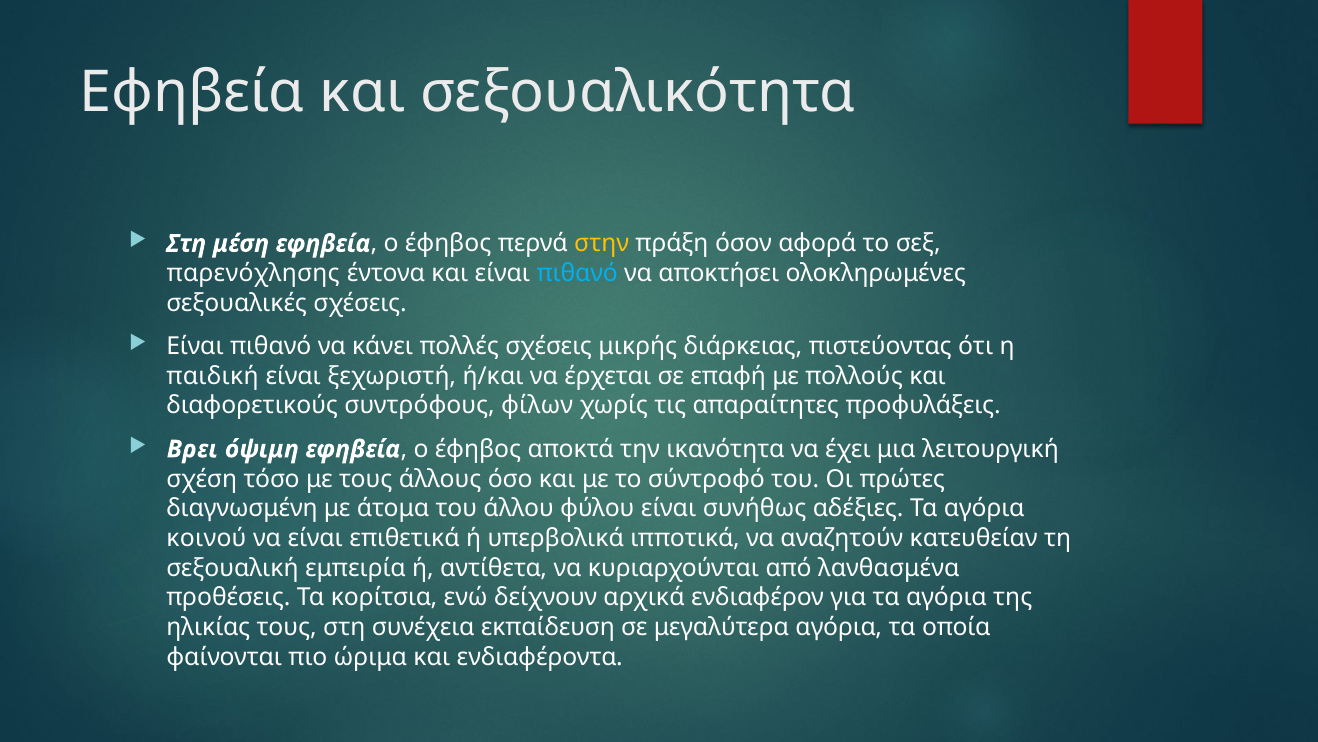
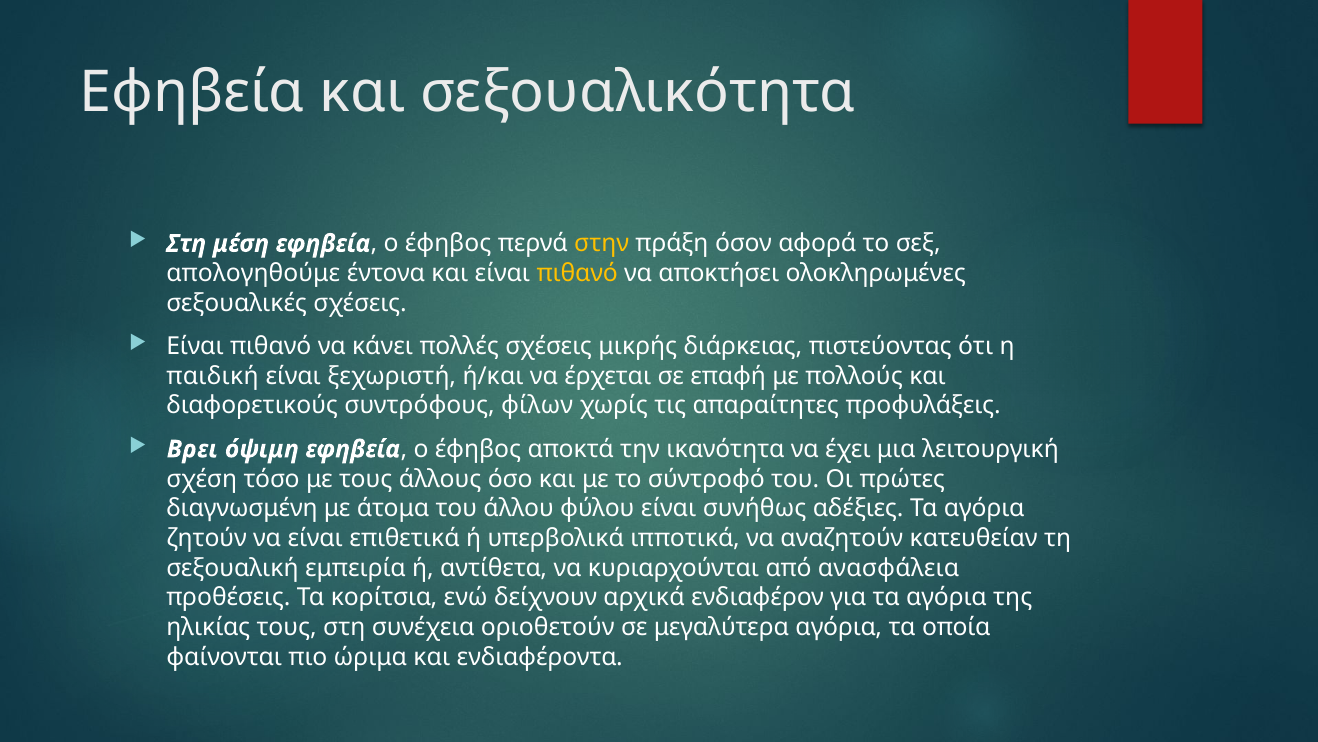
παρενόχλησης: παρενόχλησης -> απολογηθούμε
πιθανό at (577, 273) colour: light blue -> yellow
κοινού: κοινού -> ζητούν
λανθασμένα: λανθασμένα -> ανασφάλεια
εκπαίδευση: εκπαίδευση -> οριοθετούν
